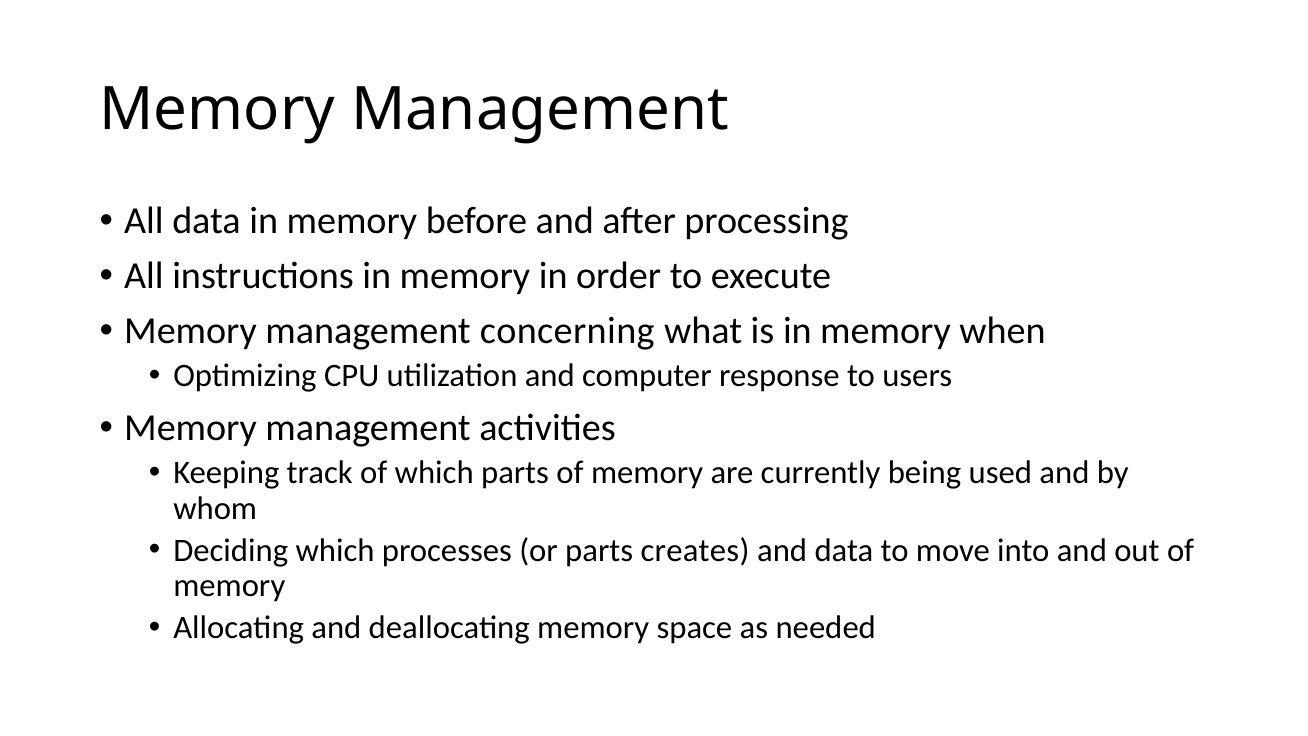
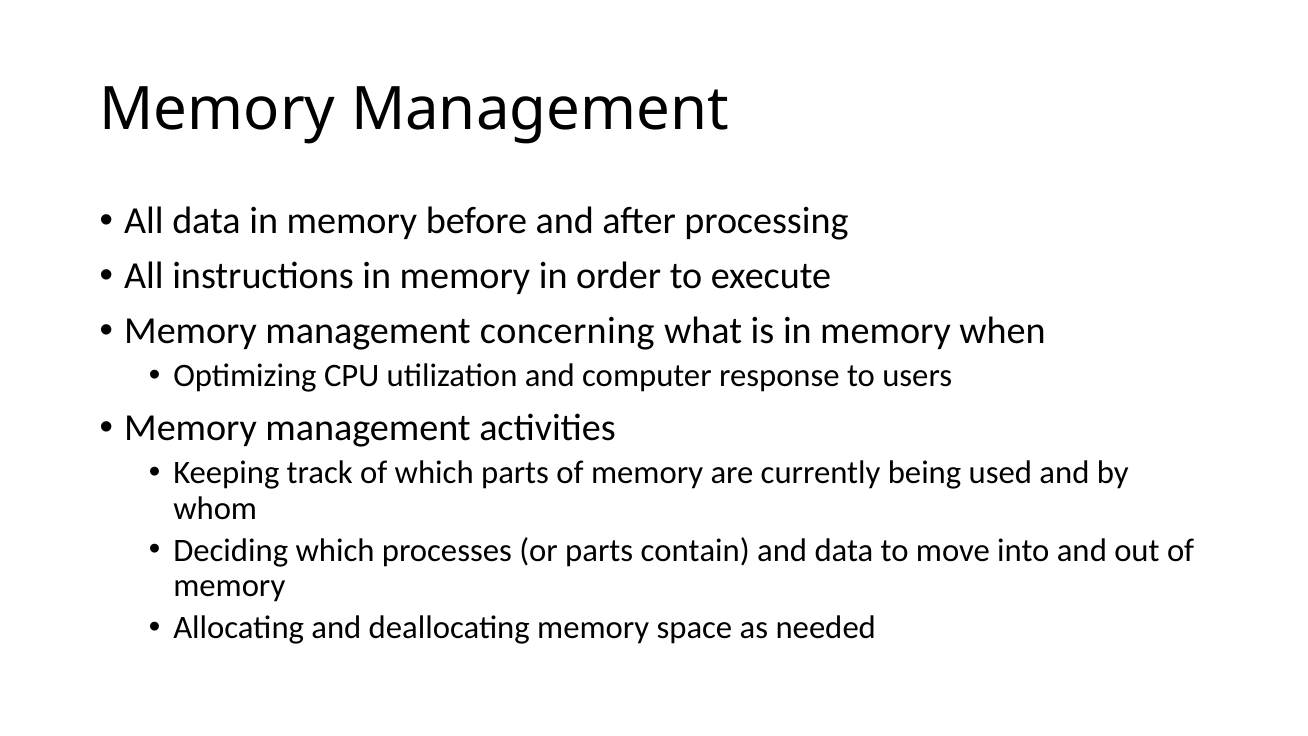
creates: creates -> contain
